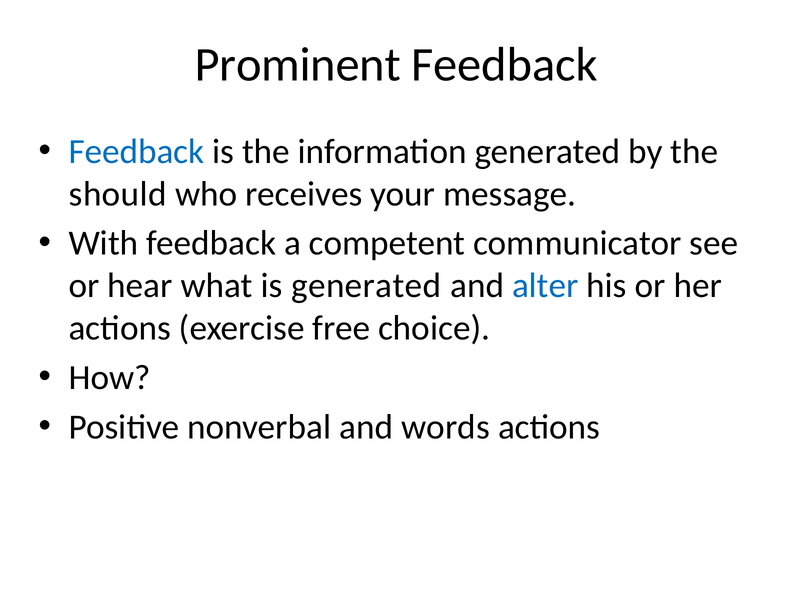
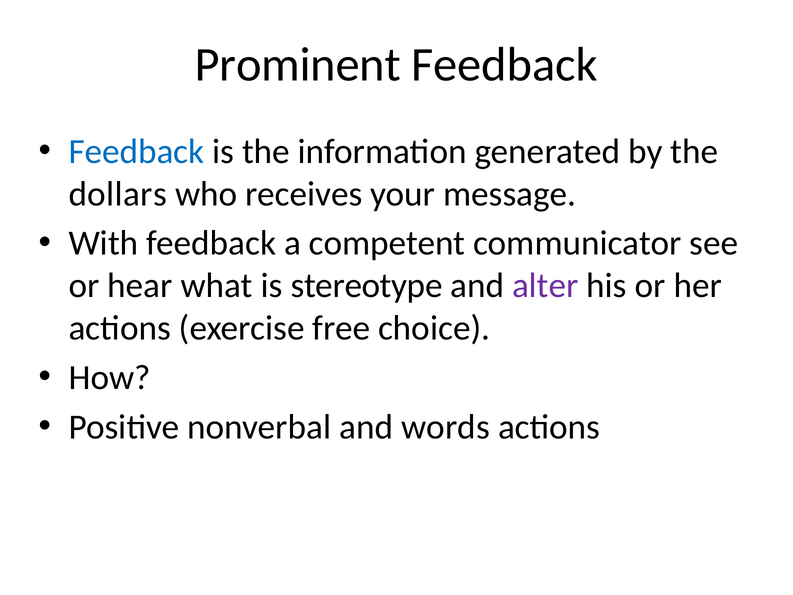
should: should -> dollars
is generated: generated -> stereotype
alter colour: blue -> purple
